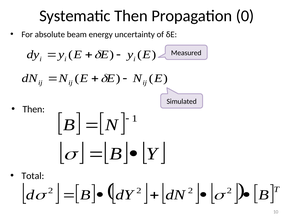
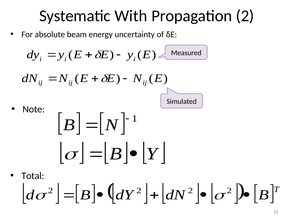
Systematic Then: Then -> With
Propagation 0: 0 -> 2
Then at (34, 109): Then -> Note
